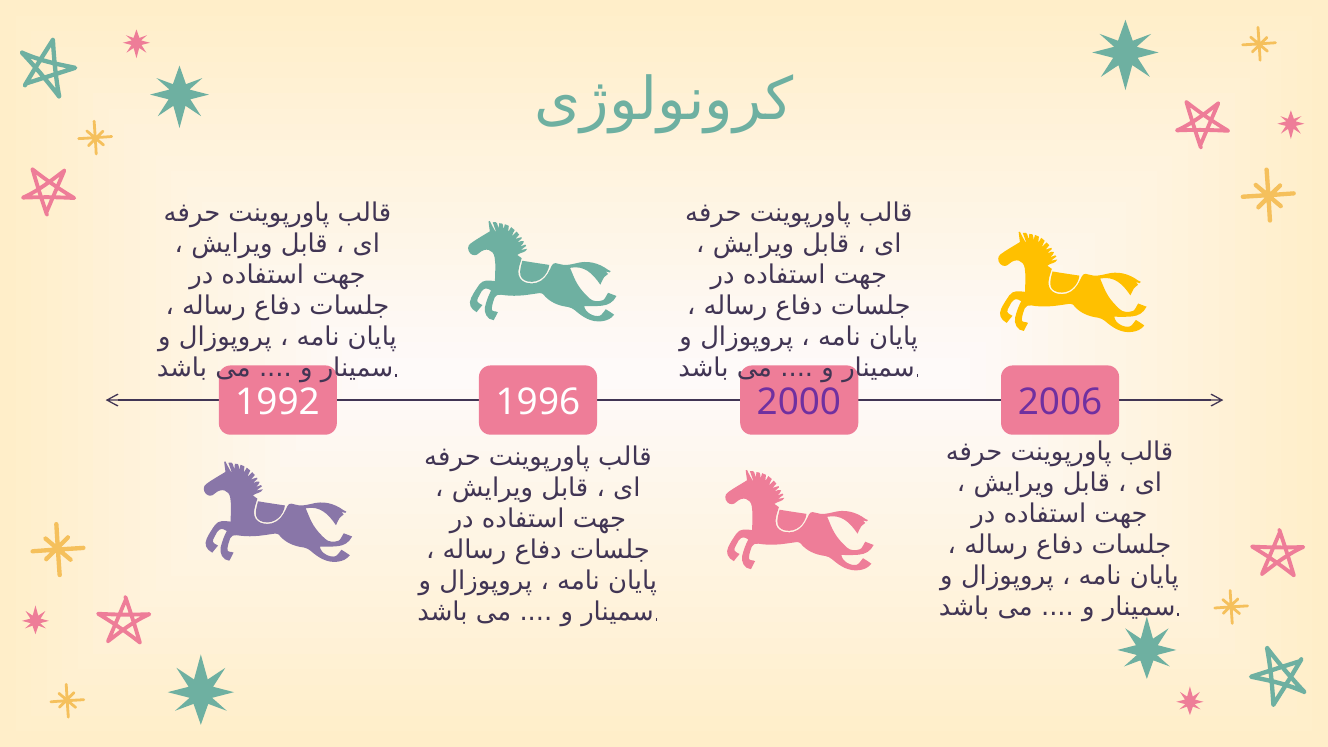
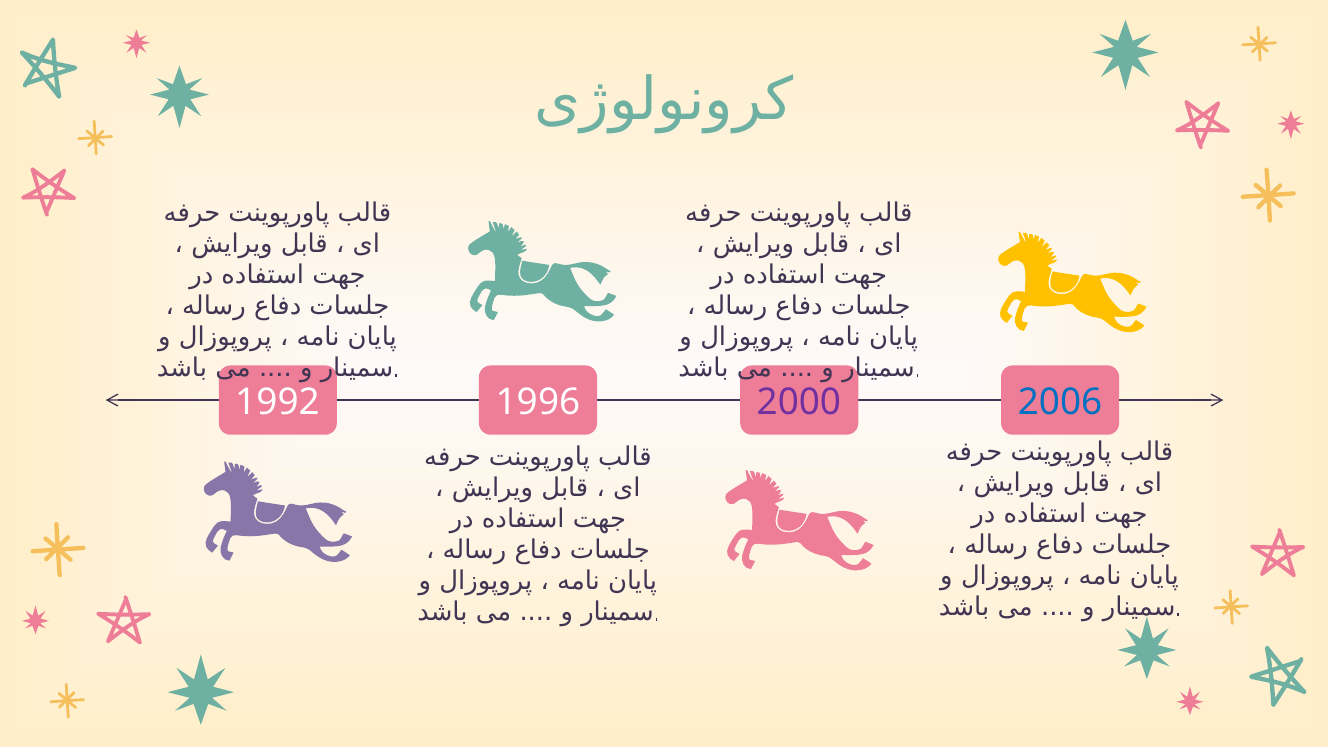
2006 colour: purple -> blue
